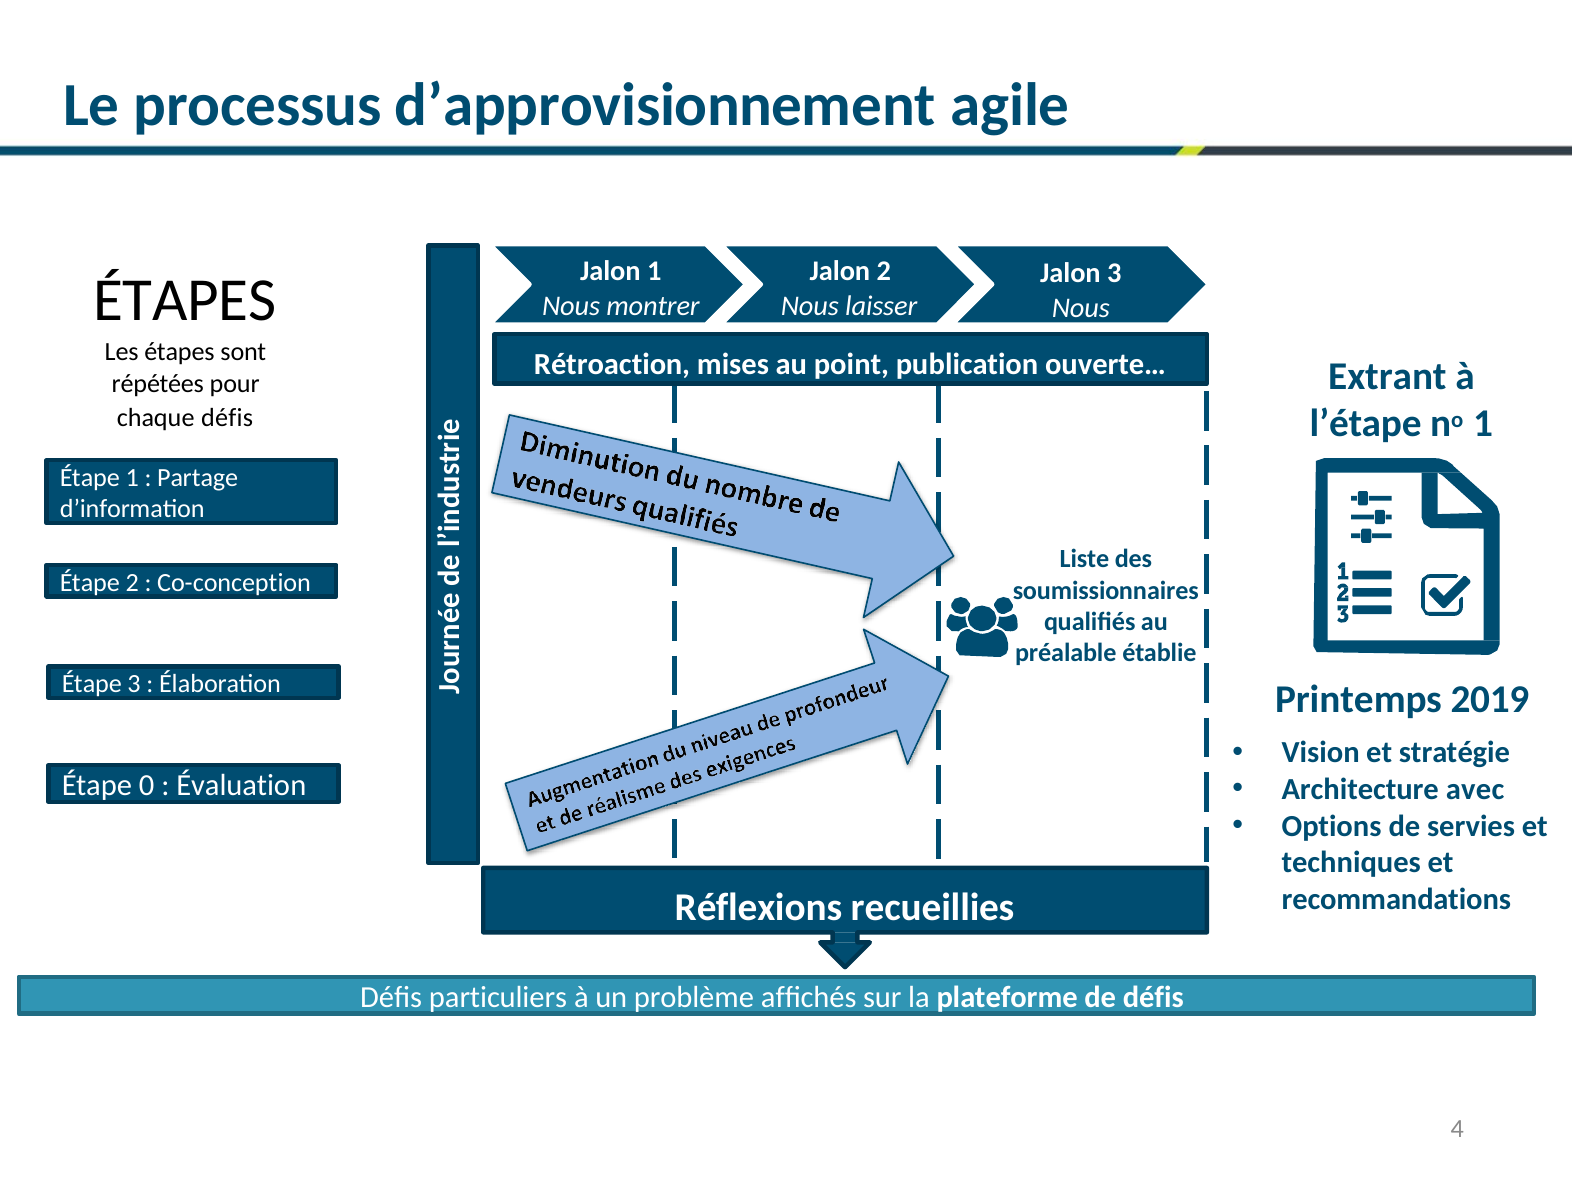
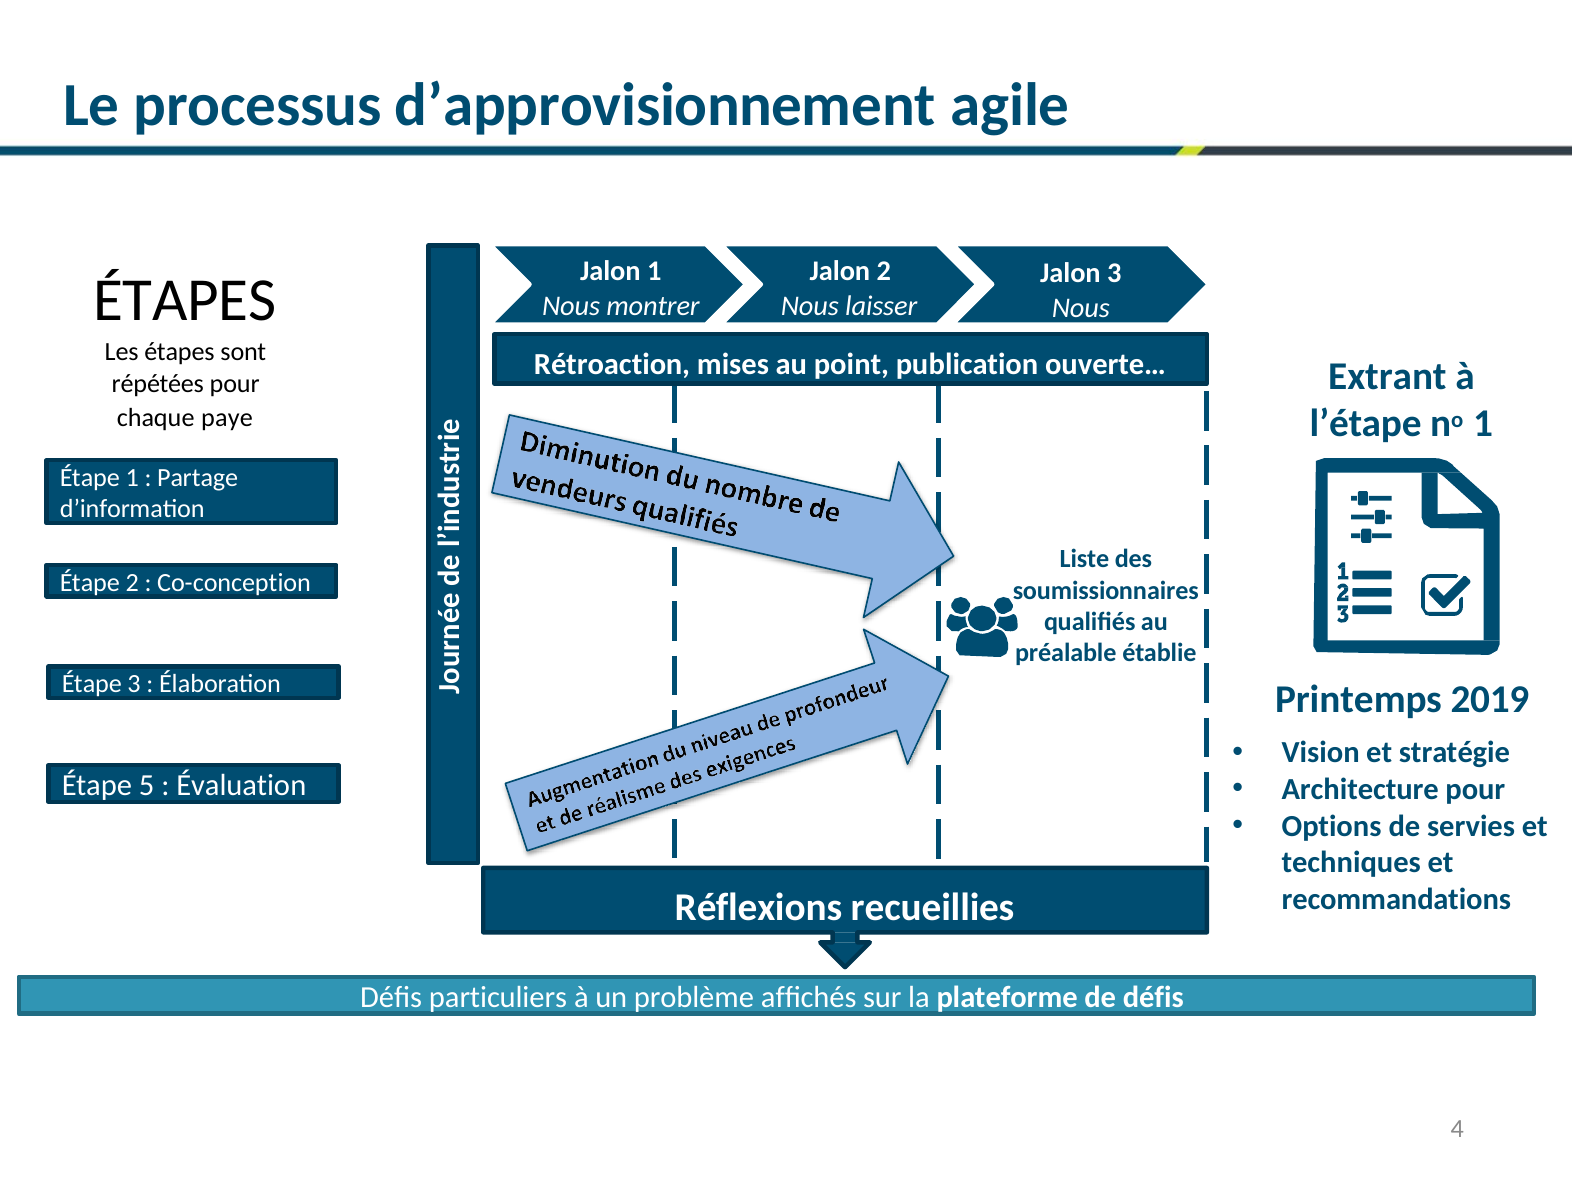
chaque défis: défis -> paye
0: 0 -> 5
Architecture avec: avec -> pour
